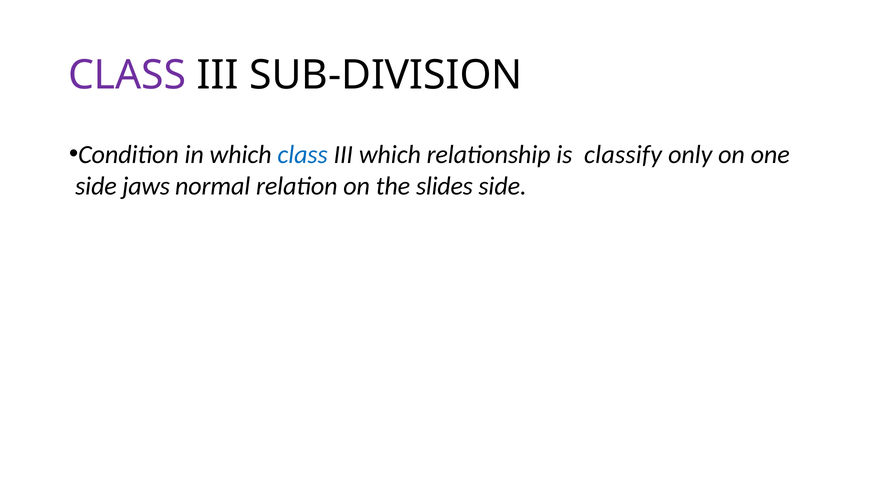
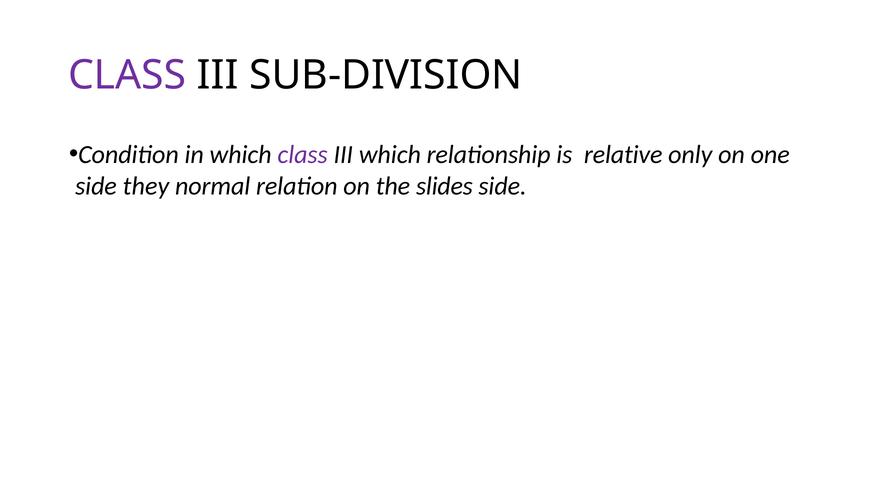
class at (303, 155) colour: blue -> purple
classify: classify -> relative
jaws: jaws -> they
